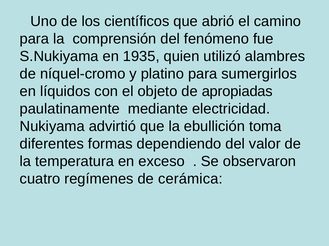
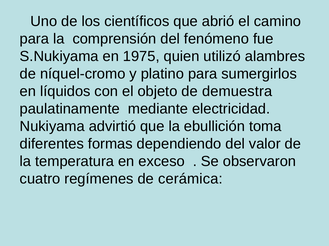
1935: 1935 -> 1975
apropiadas: apropiadas -> demuestra
